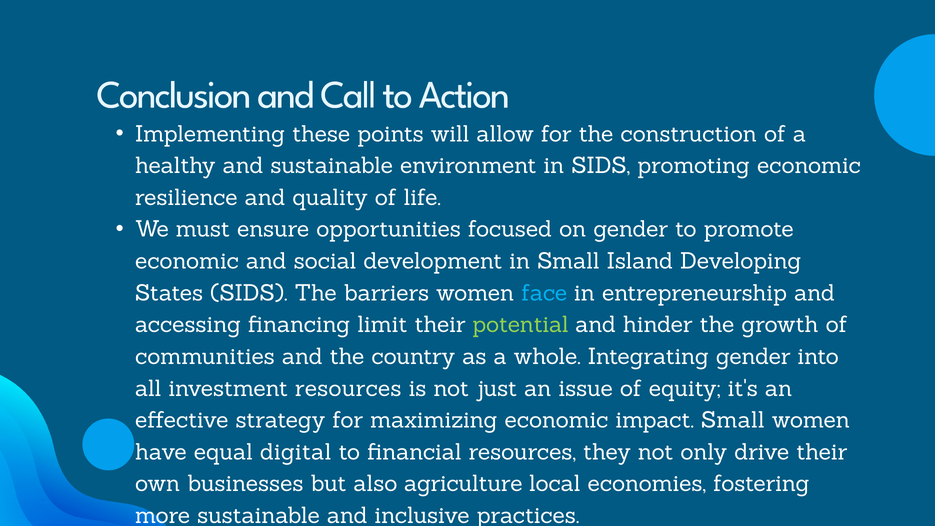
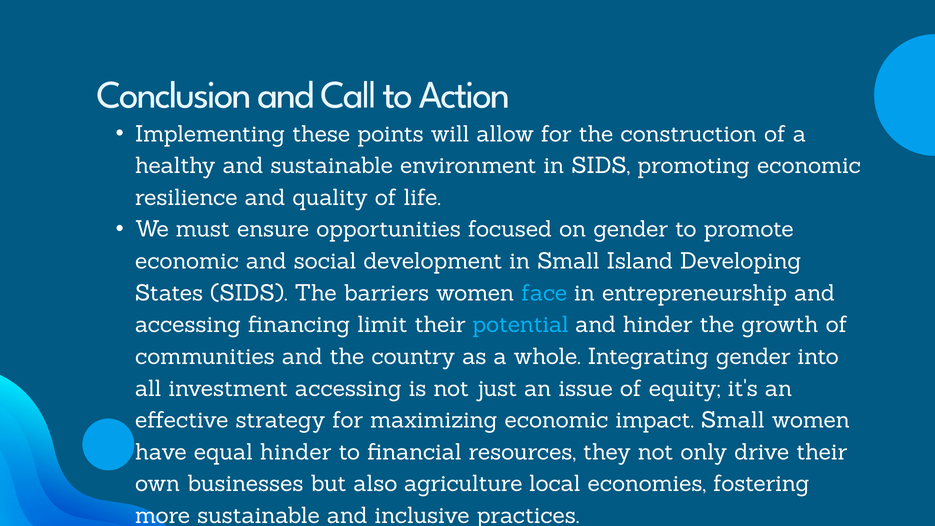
potential colour: light green -> light blue
investment resources: resources -> accessing
equal digital: digital -> hinder
